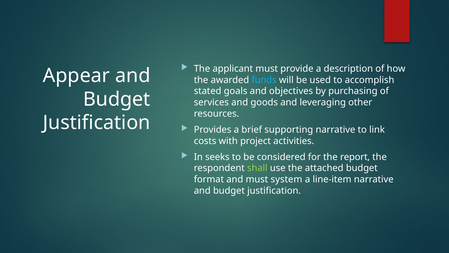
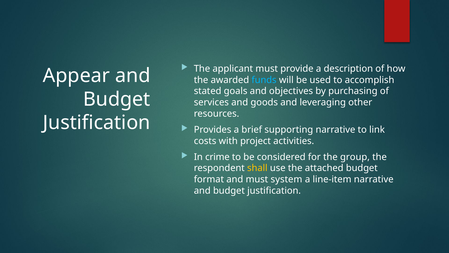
seeks: seeks -> crime
report: report -> group
shall colour: light green -> yellow
